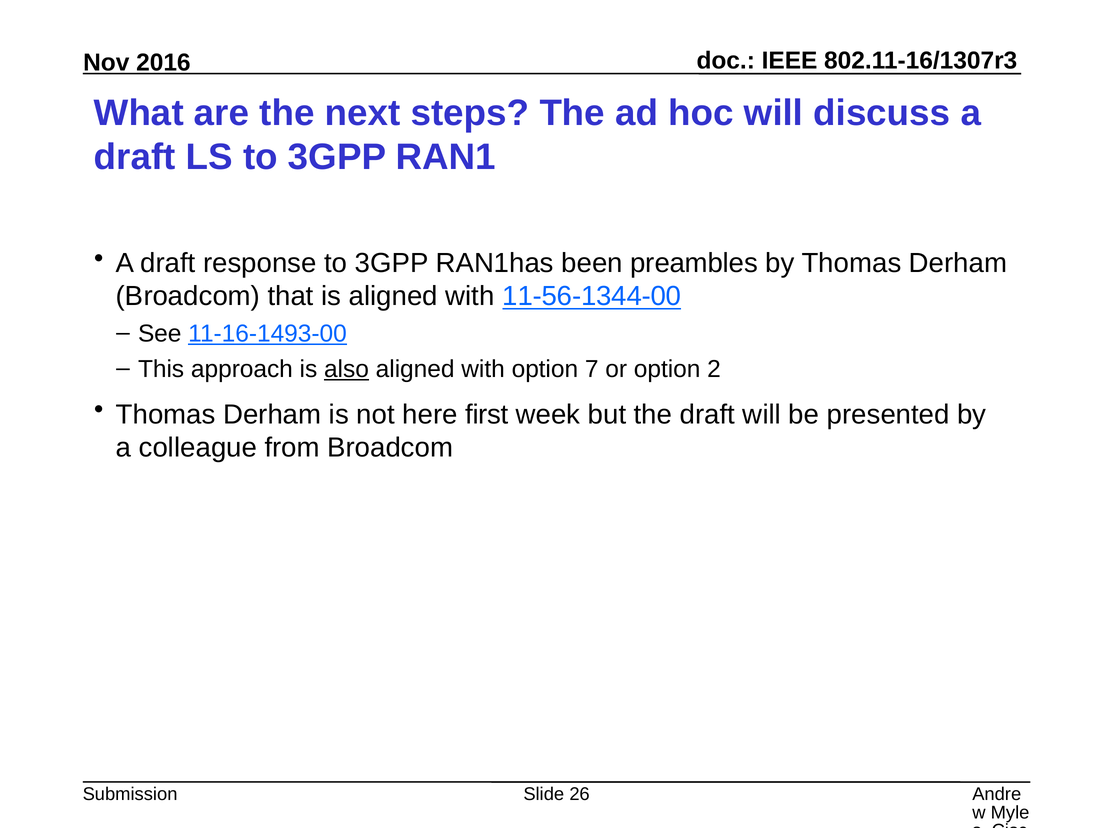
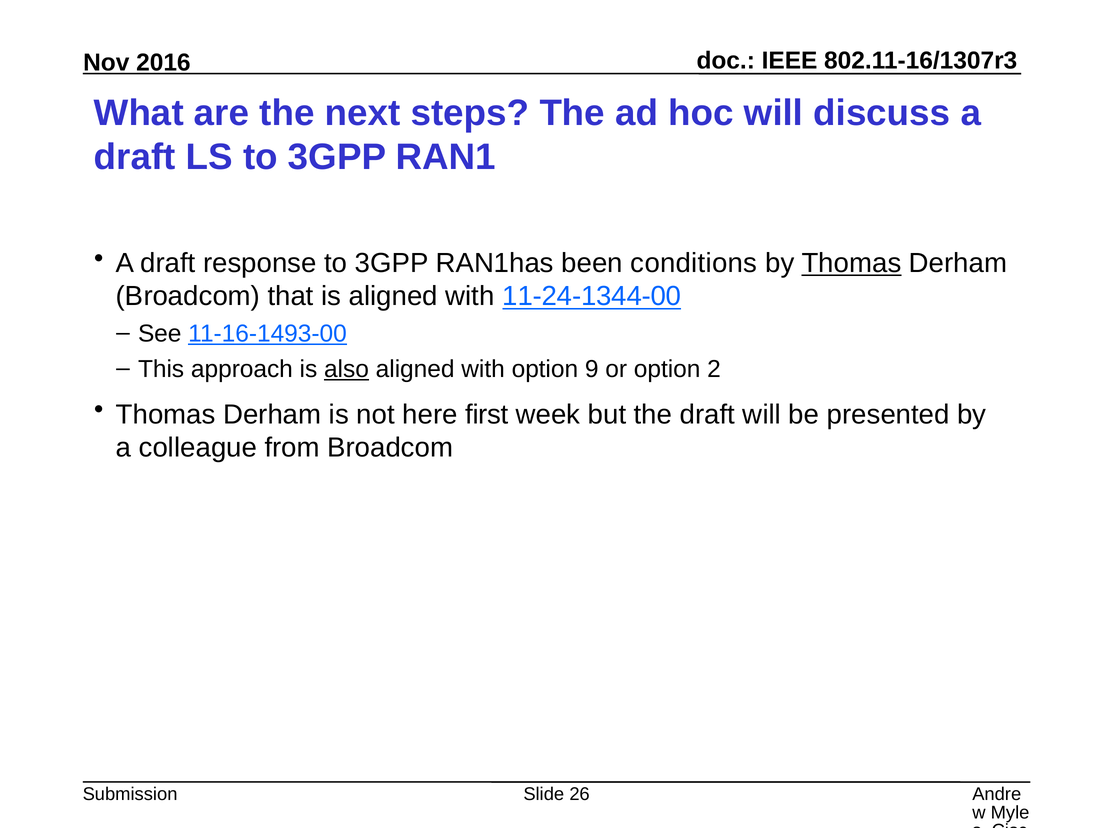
preambles: preambles -> conditions
Thomas at (851, 263) underline: none -> present
11-56-1344-00: 11-56-1344-00 -> 11-24-1344-00
7: 7 -> 9
